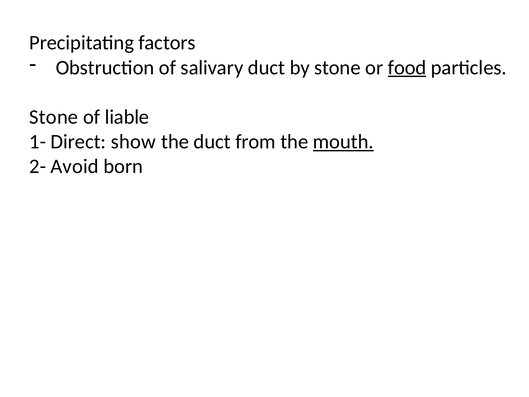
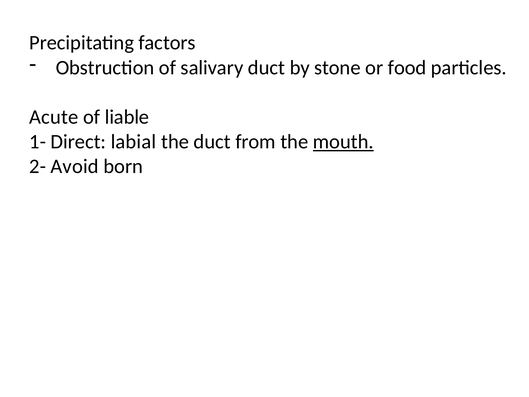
food underline: present -> none
Stone at (54, 117): Stone -> Acute
show: show -> labial
